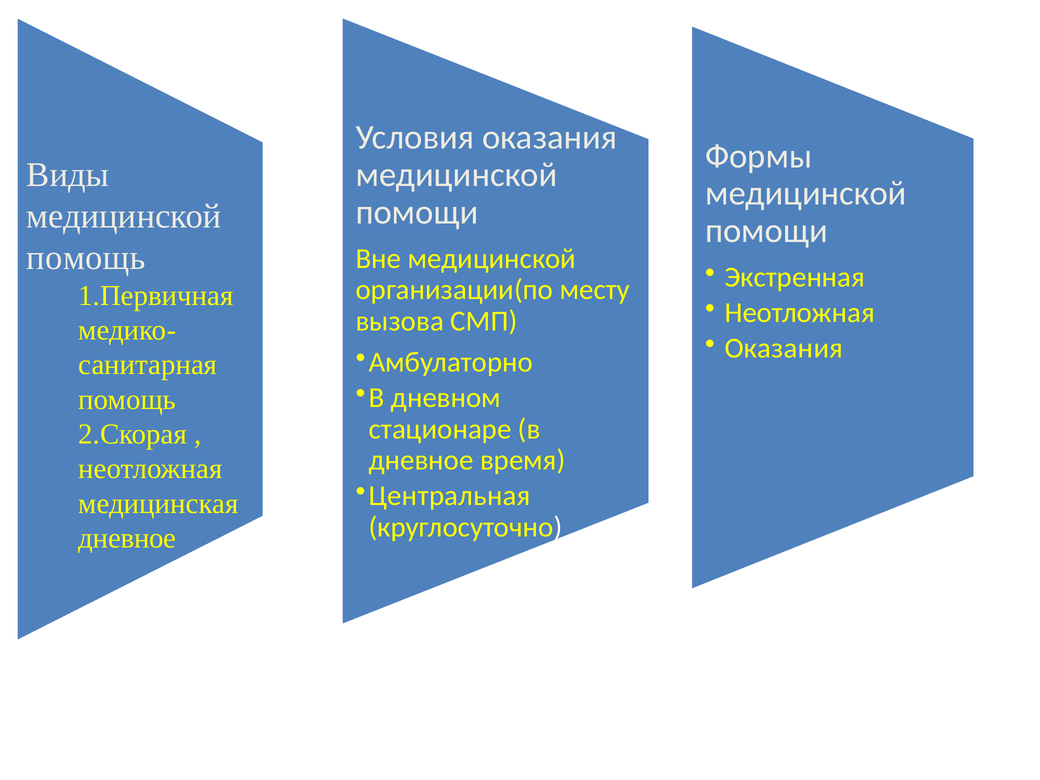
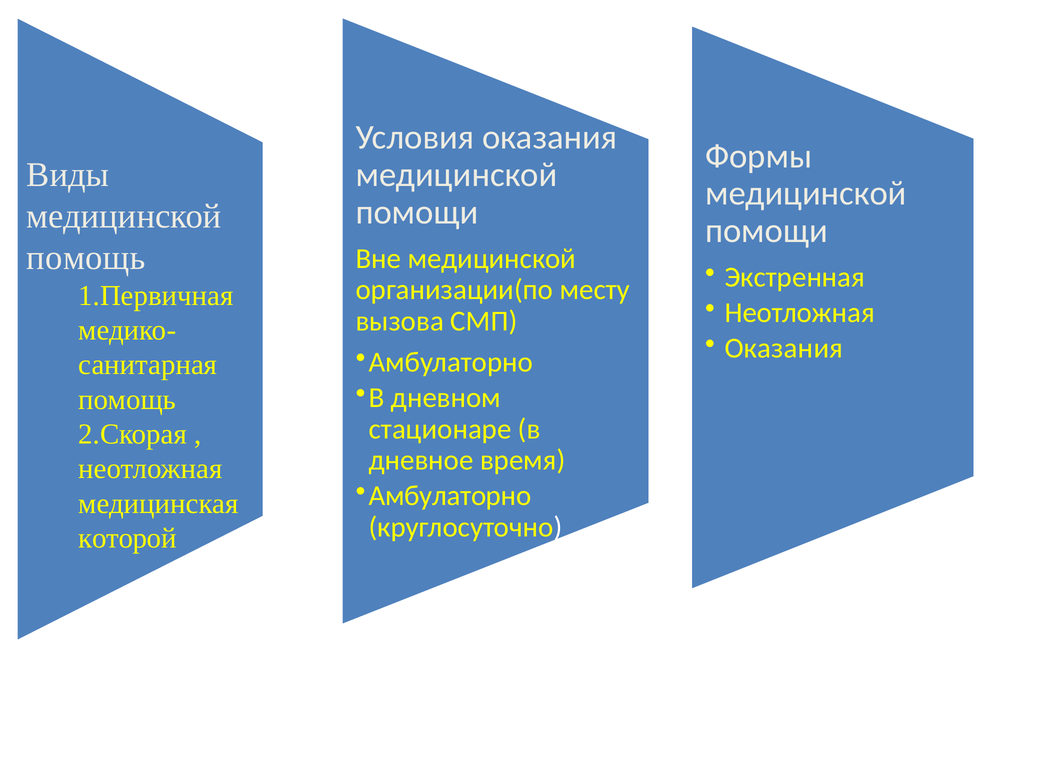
Центральная at (450, 496): Центральная -> Амбулаторно
дневное at (127, 538): дневное -> которой
